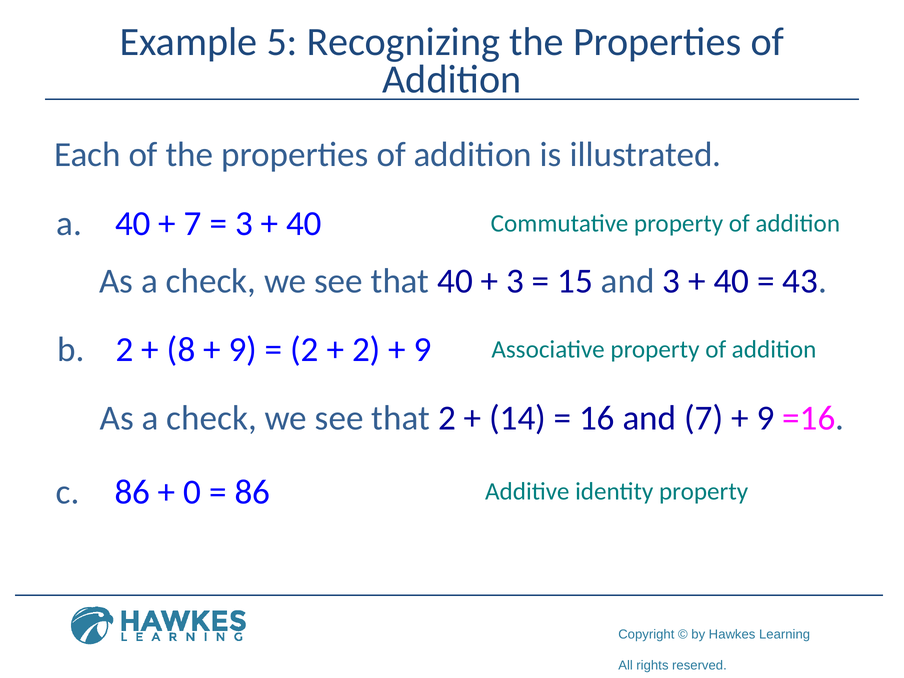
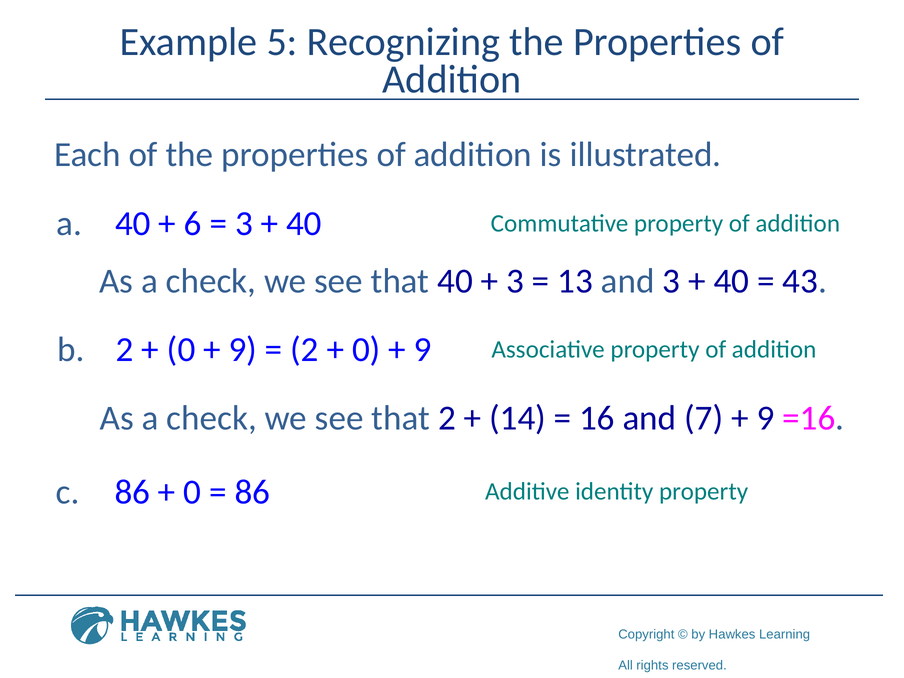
7 at (193, 224): 7 -> 6
15: 15 -> 13
8 at (181, 350): 8 -> 0
2 at (366, 350): 2 -> 0
